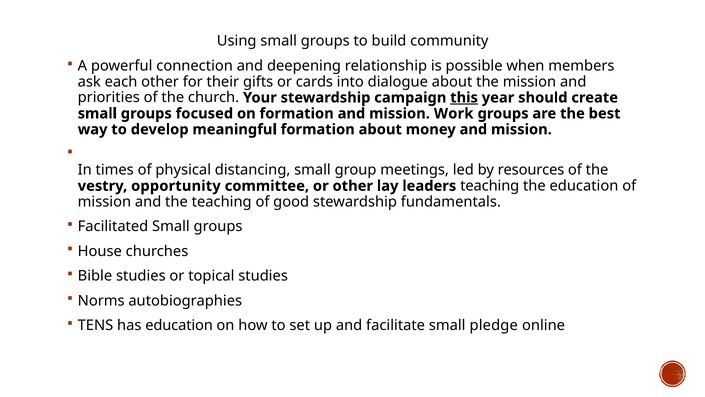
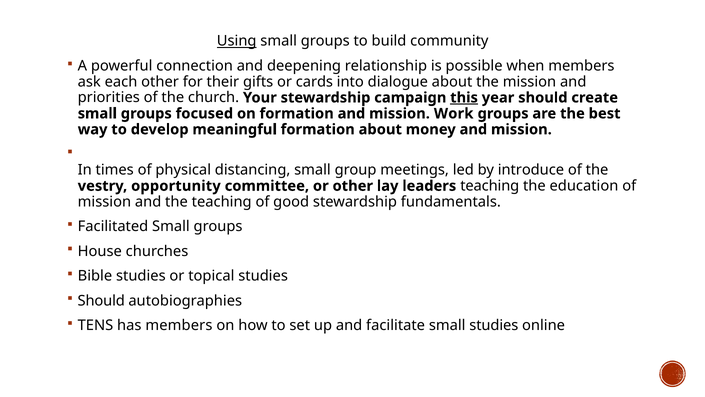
Using underline: none -> present
resources: resources -> introduce
Norms at (101, 300): Norms -> Should
has education: education -> members
small pledge: pledge -> studies
